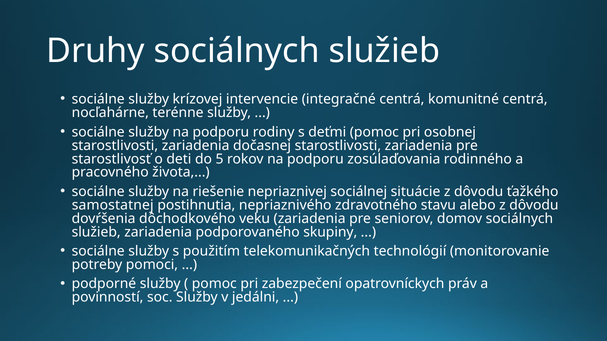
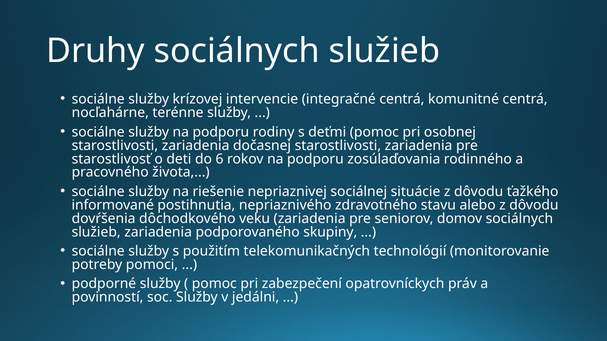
5: 5 -> 6
samostatnej: samostatnej -> informované
